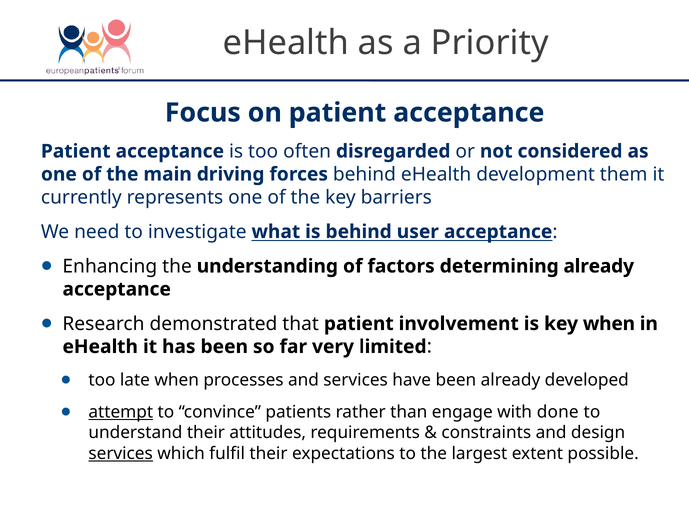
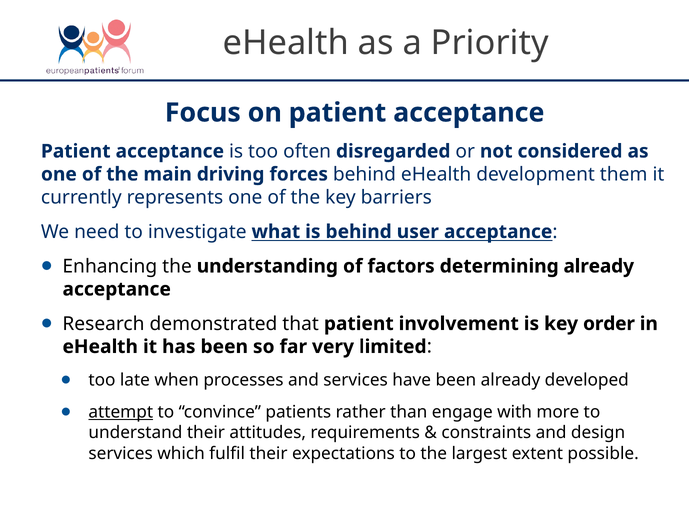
key when: when -> order
done: done -> more
services at (121, 453) underline: present -> none
